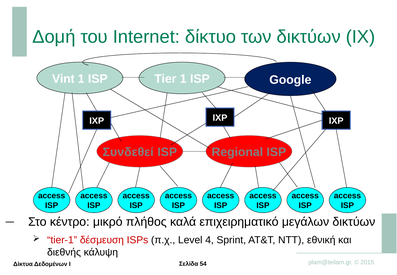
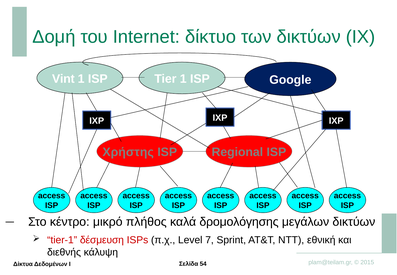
Συνδεθεί: Συνδεθεί -> Χρήστης
επιχειρηματικό: επιχειρηματικό -> δρομολόγησης
4: 4 -> 7
